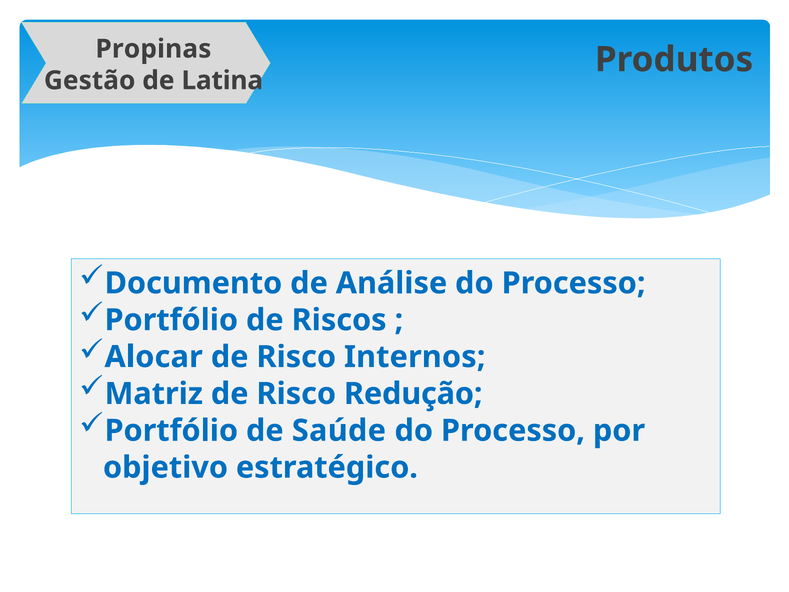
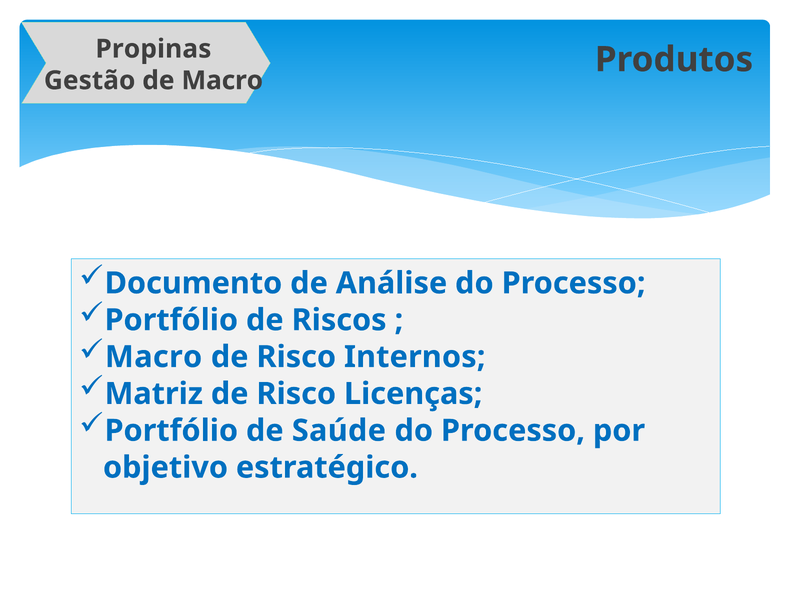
de Latina: Latina -> Macro
Alocar at (154, 357): Alocar -> Macro
Redução: Redução -> Licenças
